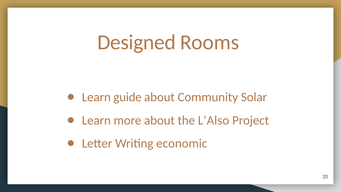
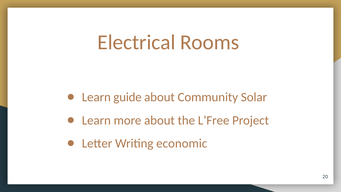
Designed: Designed -> Electrical
L’Also: L’Also -> L’Free
